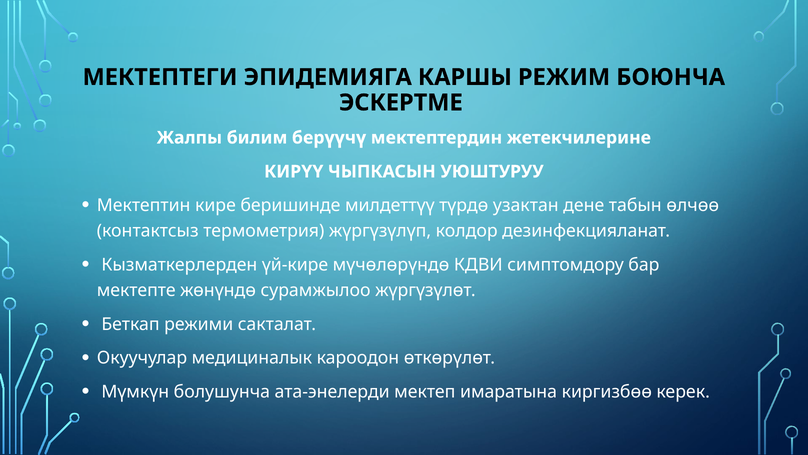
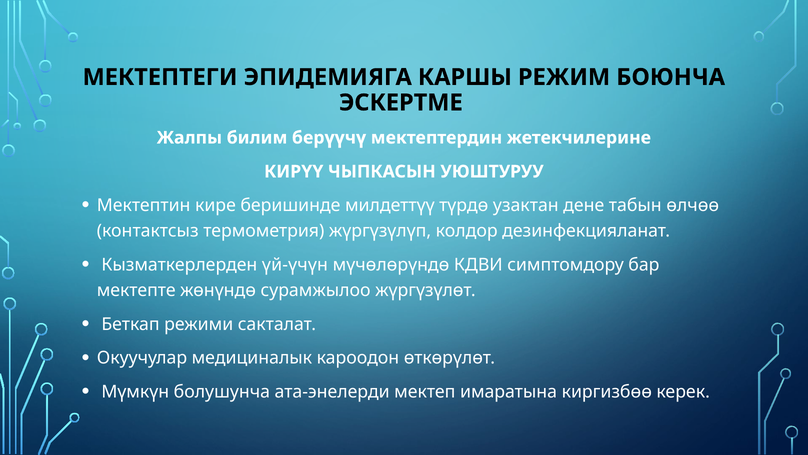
үй-кире: үй-кире -> үй-үчүн
